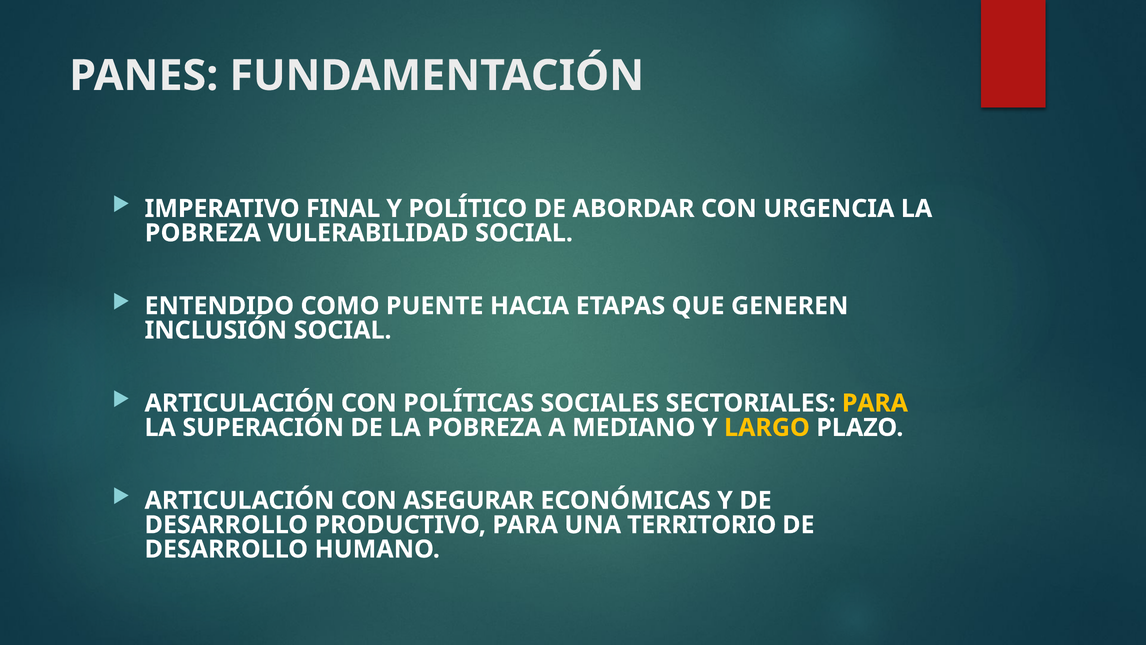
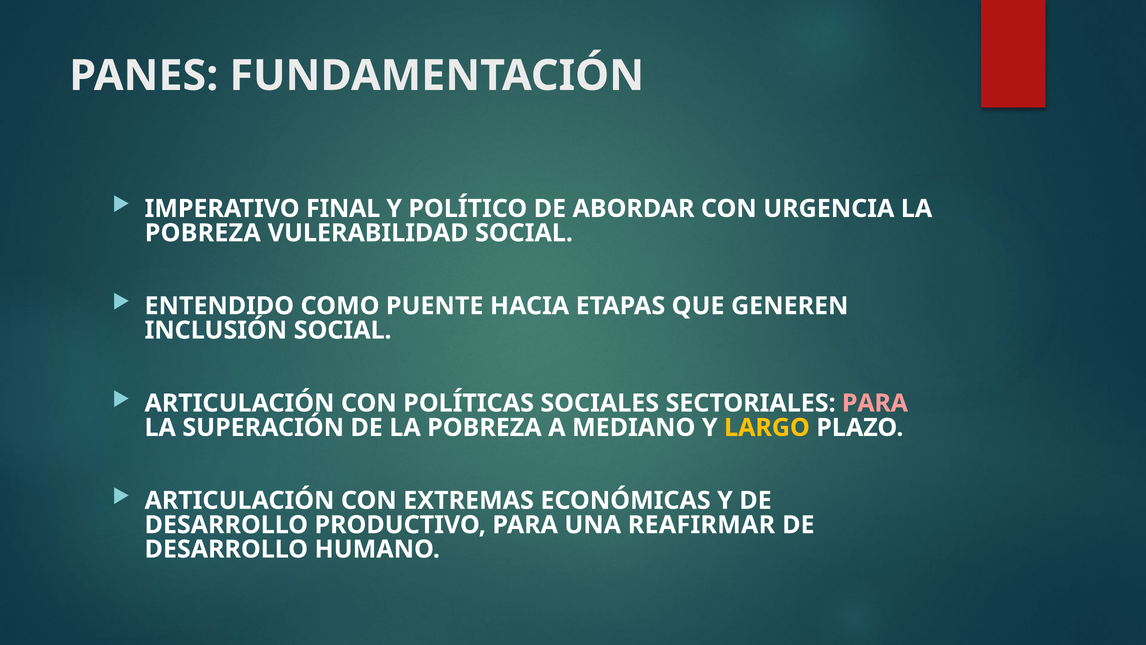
PARA at (875, 403) colour: yellow -> pink
ASEGURAR: ASEGURAR -> EXTREMAS
TERRITORIO: TERRITORIO -> REAFIRMAR
